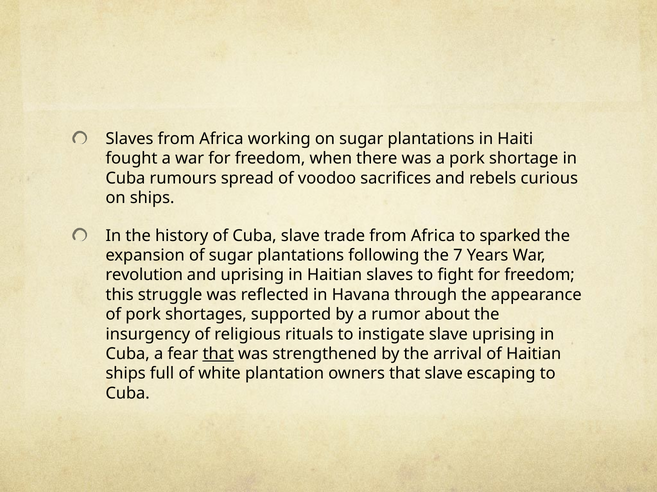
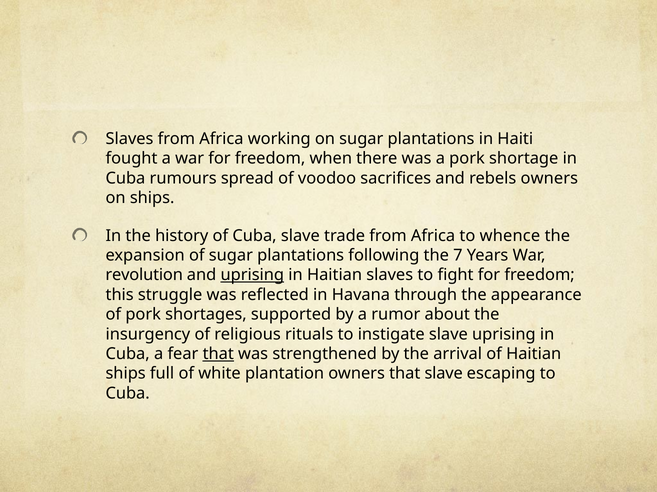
rebels curious: curious -> owners
sparked: sparked -> whence
uprising at (252, 275) underline: none -> present
